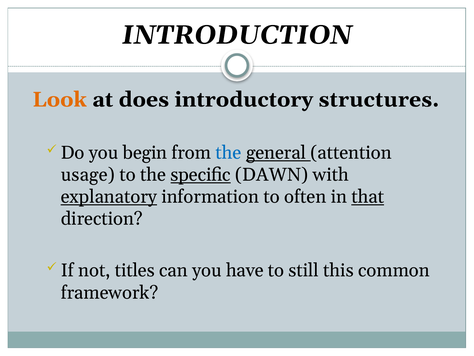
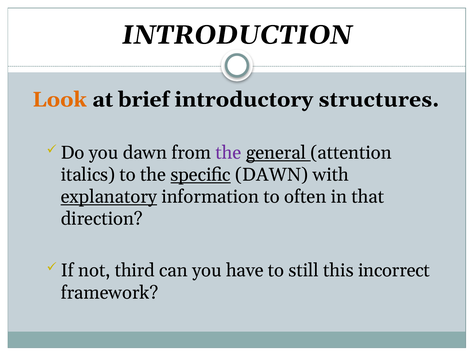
does: does -> brief
you begin: begin -> dawn
the at (229, 152) colour: blue -> purple
usage: usage -> italics
that underline: present -> none
titles: titles -> third
common: common -> incorrect
